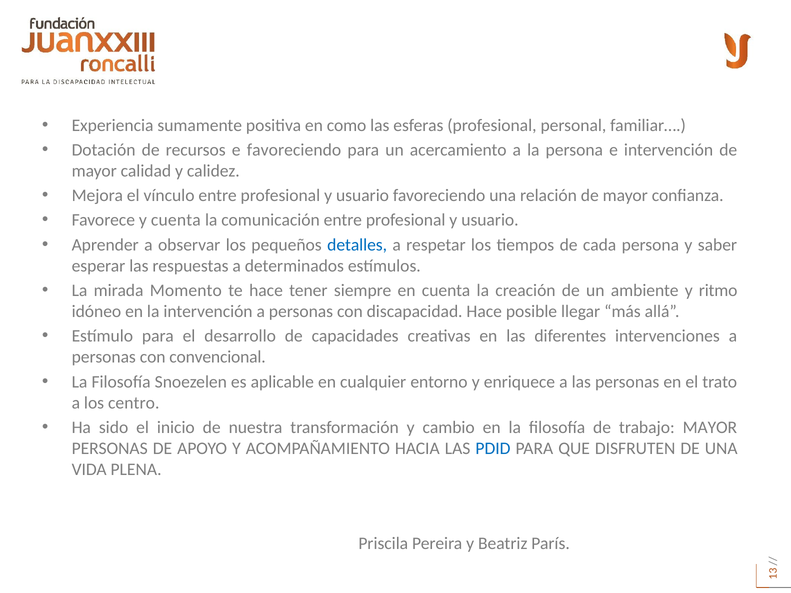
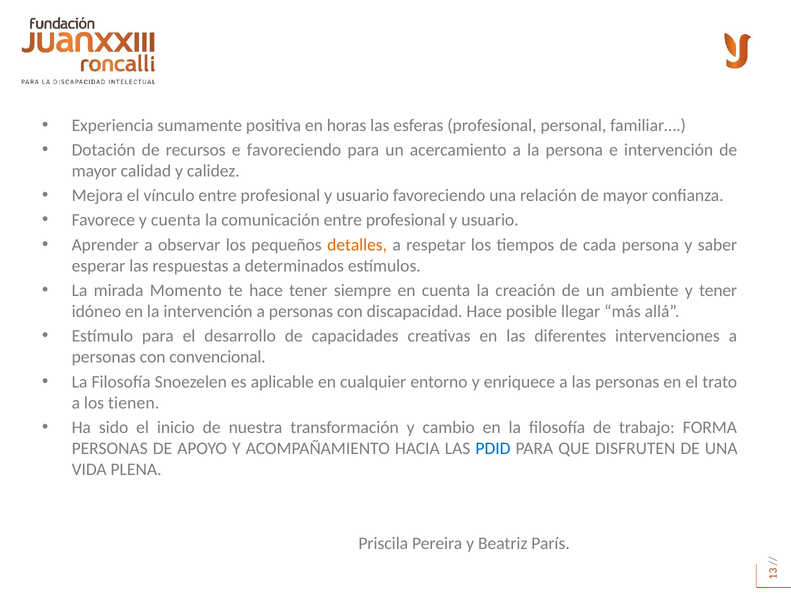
como: como -> horas
detalles colour: blue -> orange
y ritmo: ritmo -> tener
centro: centro -> tienen
trabajo MAYOR: MAYOR -> FORMA
